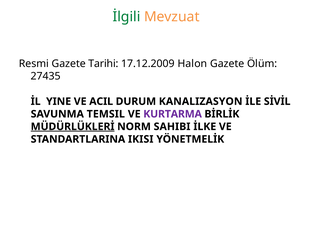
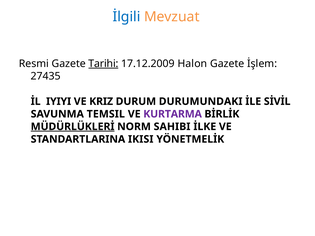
İlgili colour: green -> blue
Tarihi underline: none -> present
Ölüm: Ölüm -> İşlem
YINE: YINE -> IYIYI
ACIL: ACIL -> KRIZ
KANALIZASYON: KANALIZASYON -> DURUMUNDAKI
